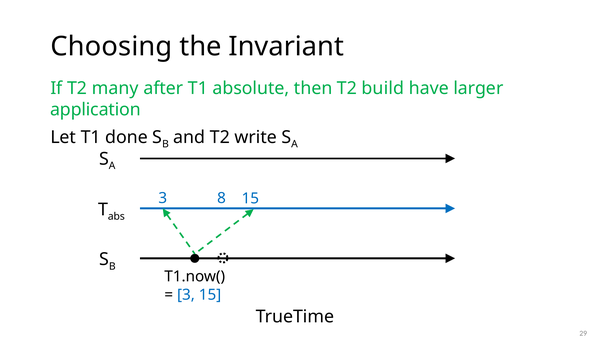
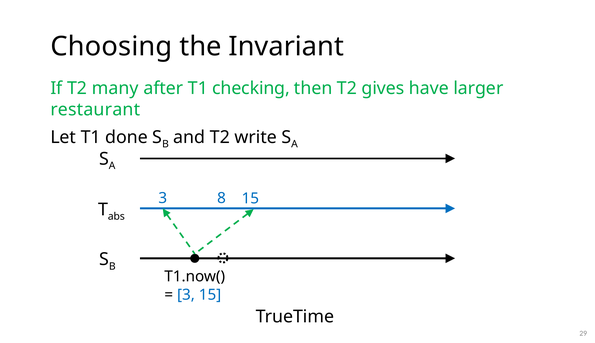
absolute: absolute -> checking
build: build -> gives
application: application -> restaurant
